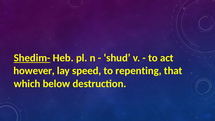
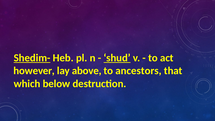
shud underline: none -> present
speed: speed -> above
repenting: repenting -> ancestors
